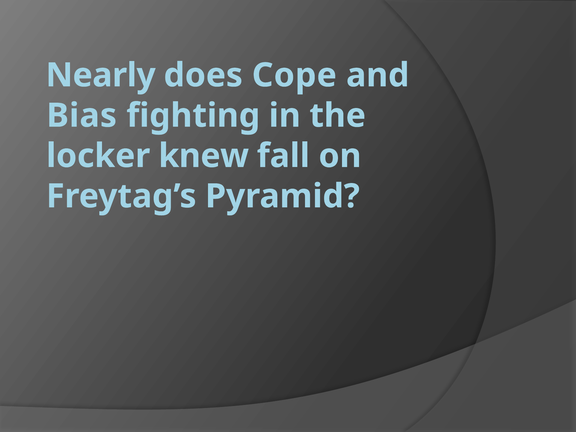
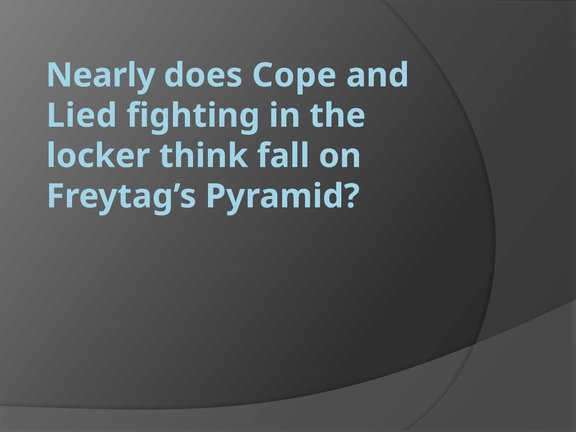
Bias: Bias -> Lied
knew: knew -> think
